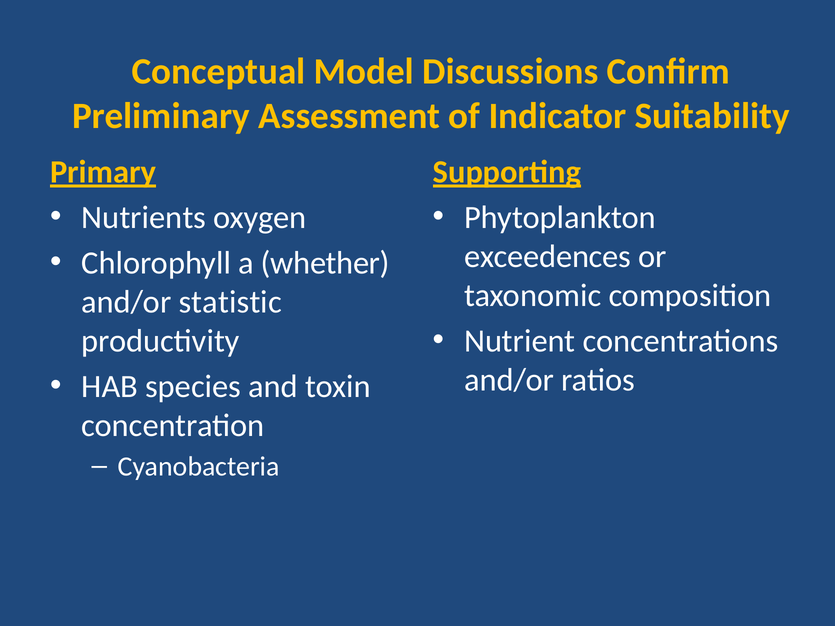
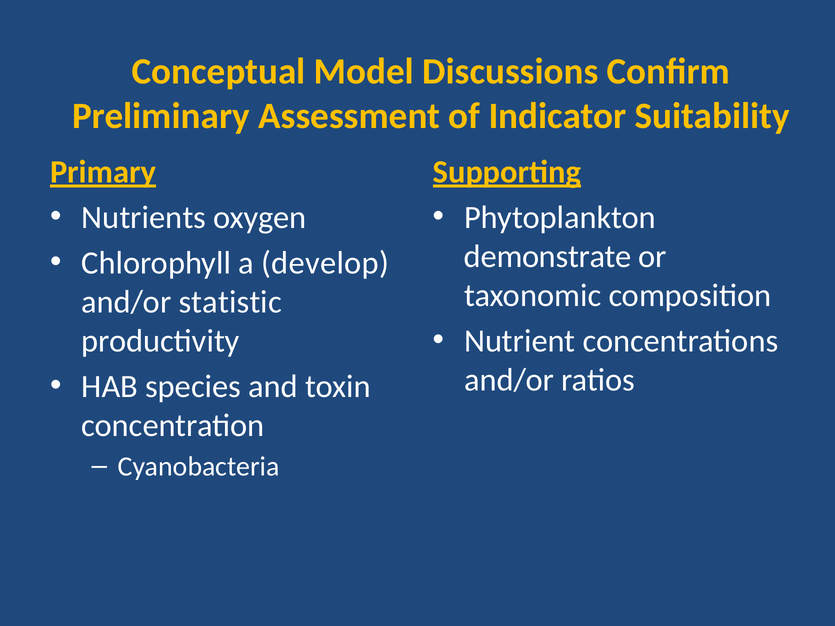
exceedences: exceedences -> demonstrate
whether: whether -> develop
